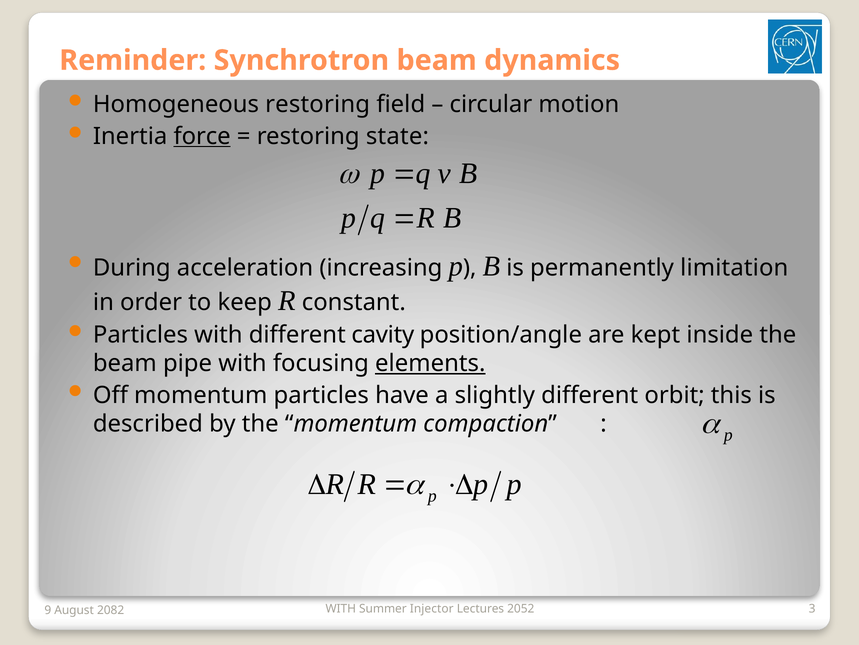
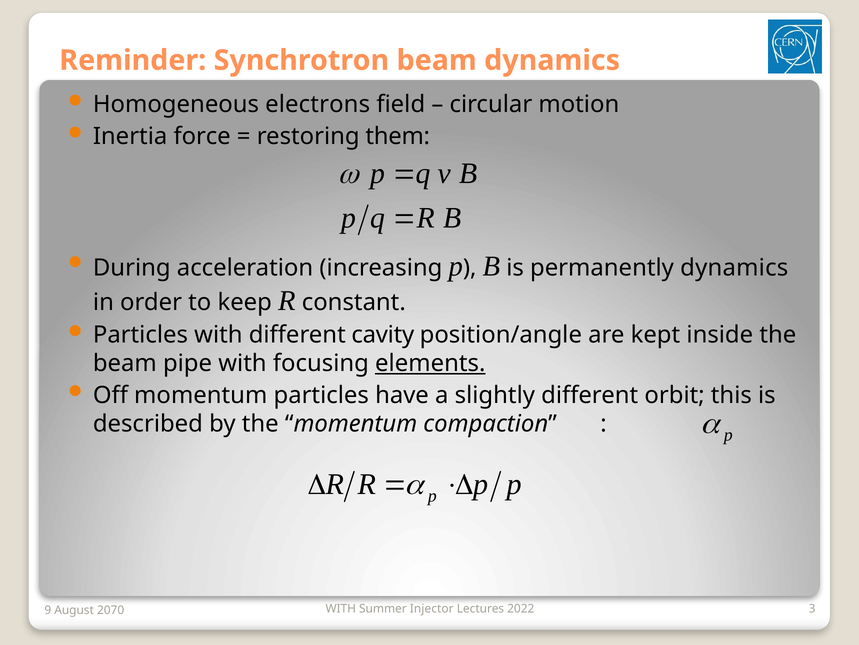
Homogeneous restoring: restoring -> electrons
force underline: present -> none
state: state -> them
permanently limitation: limitation -> dynamics
2052: 2052 -> 2022
2082: 2082 -> 2070
